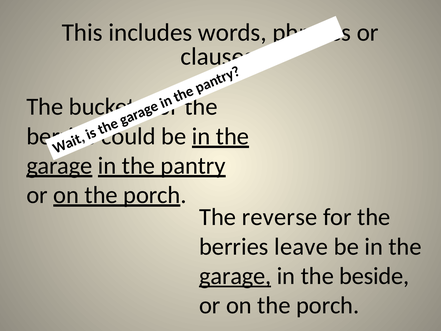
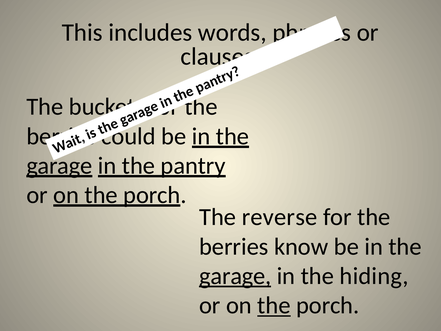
leave: leave -> know
beside: beside -> hiding
the at (274, 305) underline: none -> present
